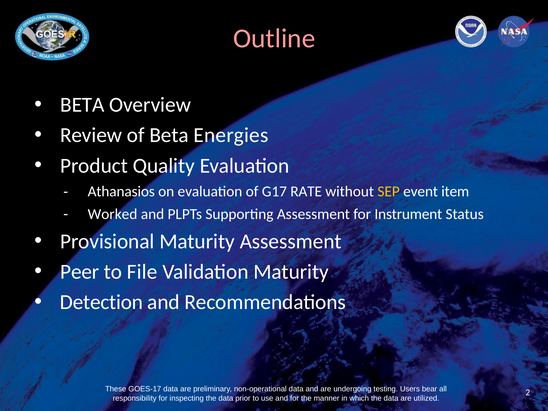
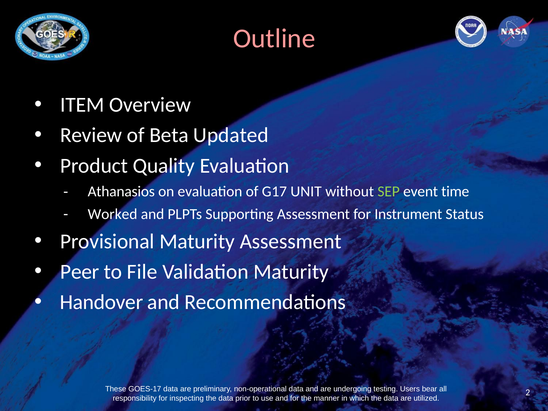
BETA at (82, 105): BETA -> ITEM
Energies: Energies -> Updated
RATE: RATE -> UNIT
SEP colour: yellow -> light green
item: item -> time
Detection: Detection -> Handover
